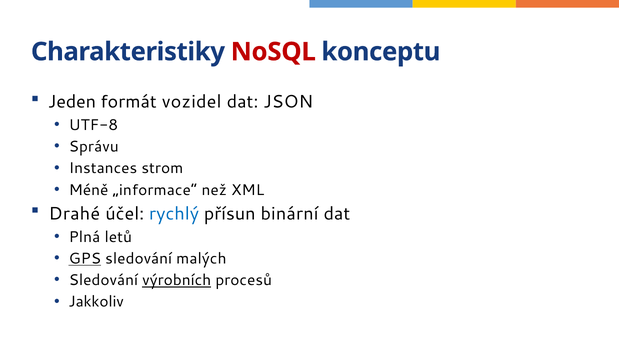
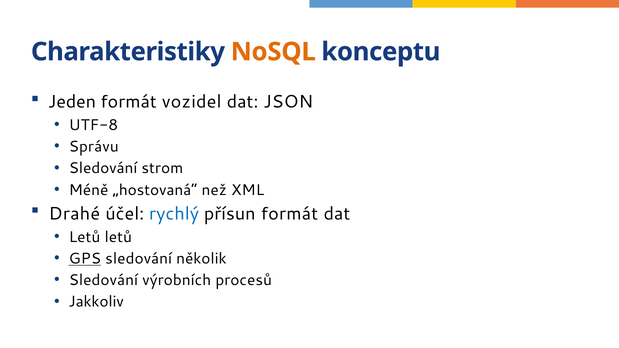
NoSQL colour: red -> orange
Instances at (103, 168): Instances -> Sledování
„informace“: „informace“ -> „hostovaná“
přísun binární: binární -> formát
Plná at (84, 237): Plná -> Letů
malých: malých -> několik
výrobních underline: present -> none
